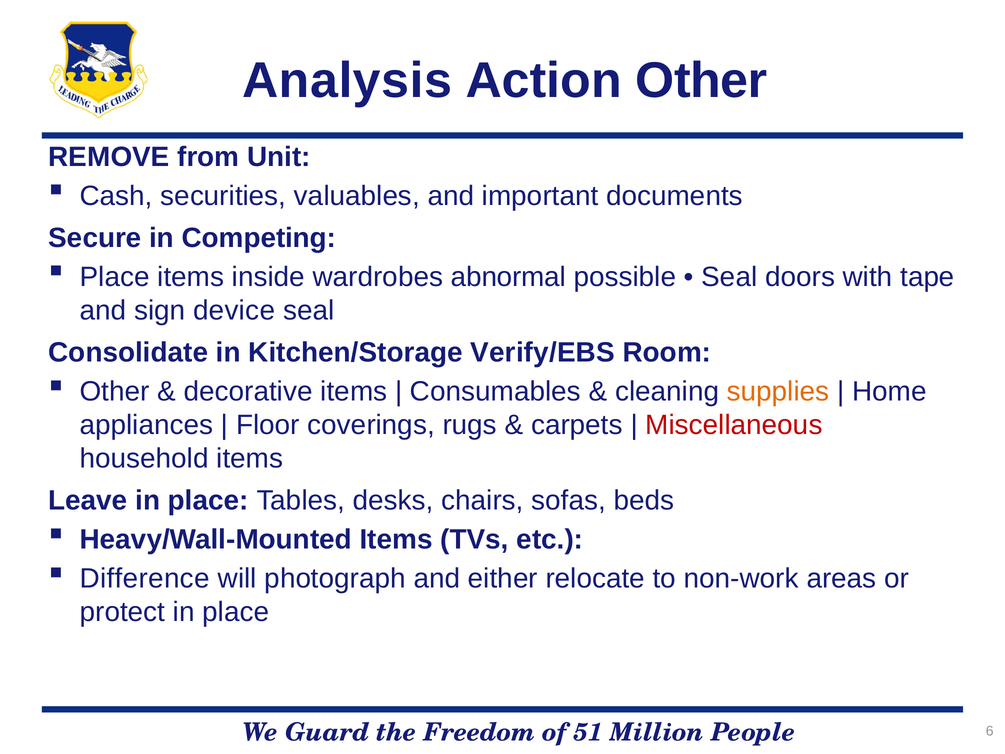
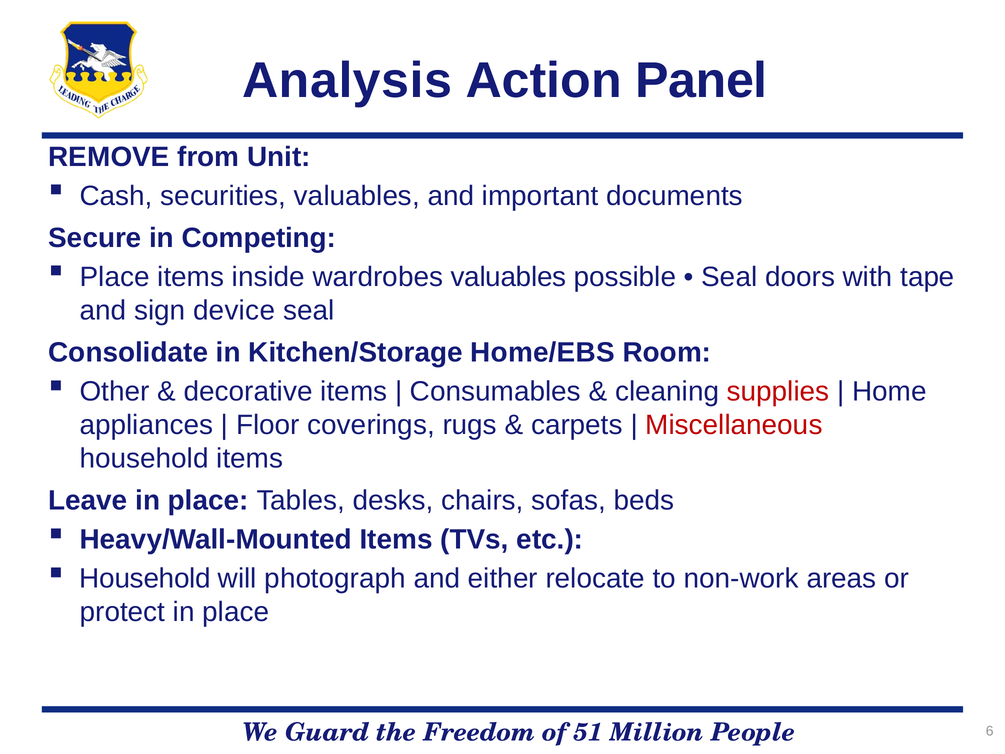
Action Other: Other -> Panel
wardrobes abnormal: abnormal -> valuables
Verify/EBS: Verify/EBS -> Home/EBS
supplies colour: orange -> red
Difference at (145, 579): Difference -> Household
